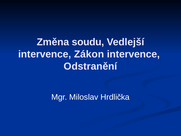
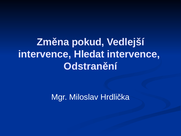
soudu: soudu -> pokud
Zákon: Zákon -> Hledat
